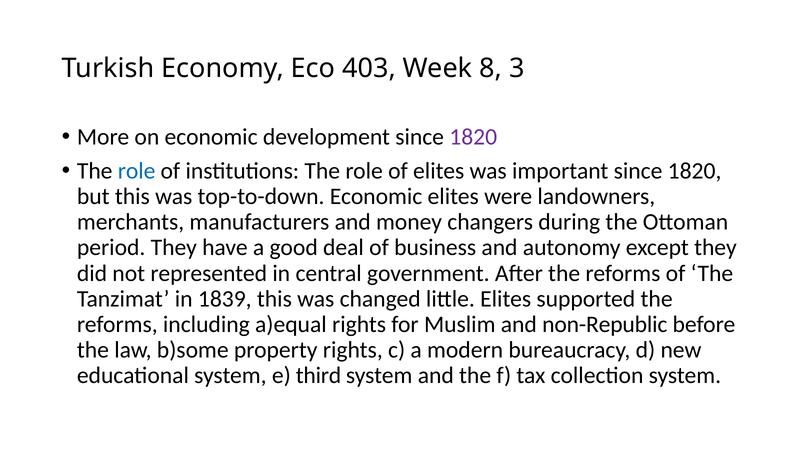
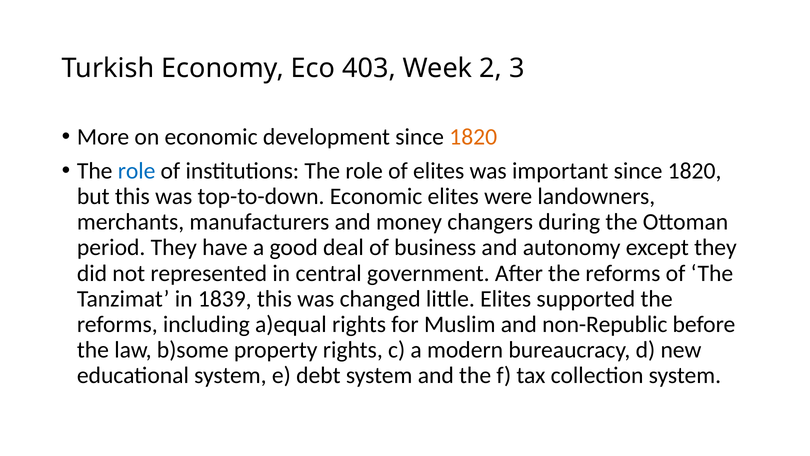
8: 8 -> 2
1820 at (473, 137) colour: purple -> orange
third: third -> debt
